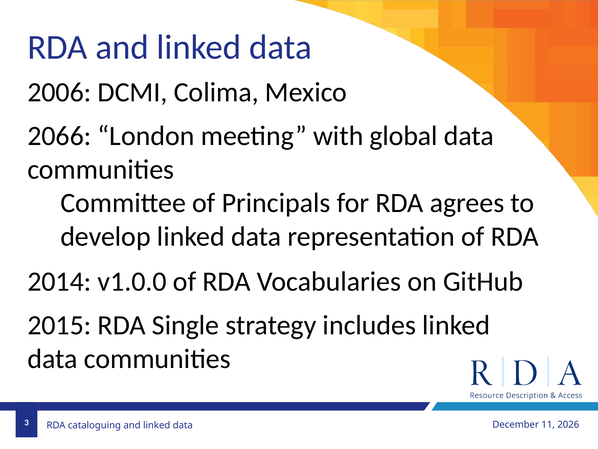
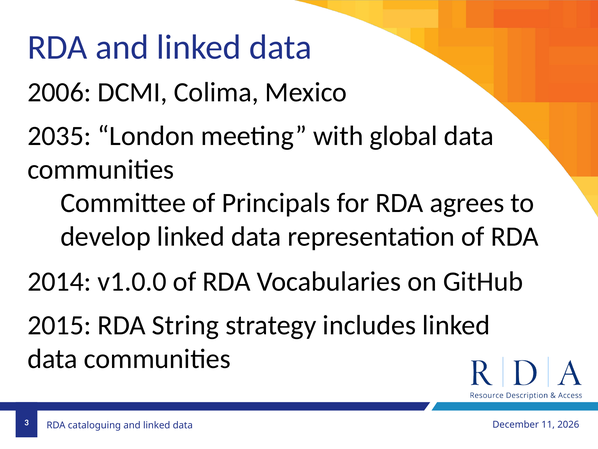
2066: 2066 -> 2035
Single: Single -> String
